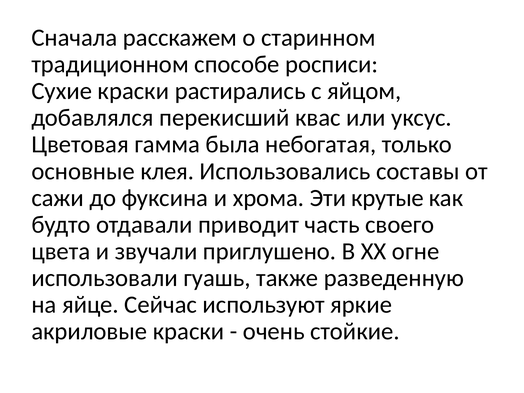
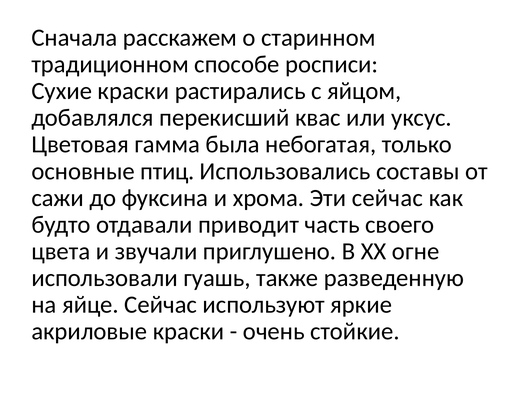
клея: клея -> птиц
Эти крутые: крутые -> сейчас
